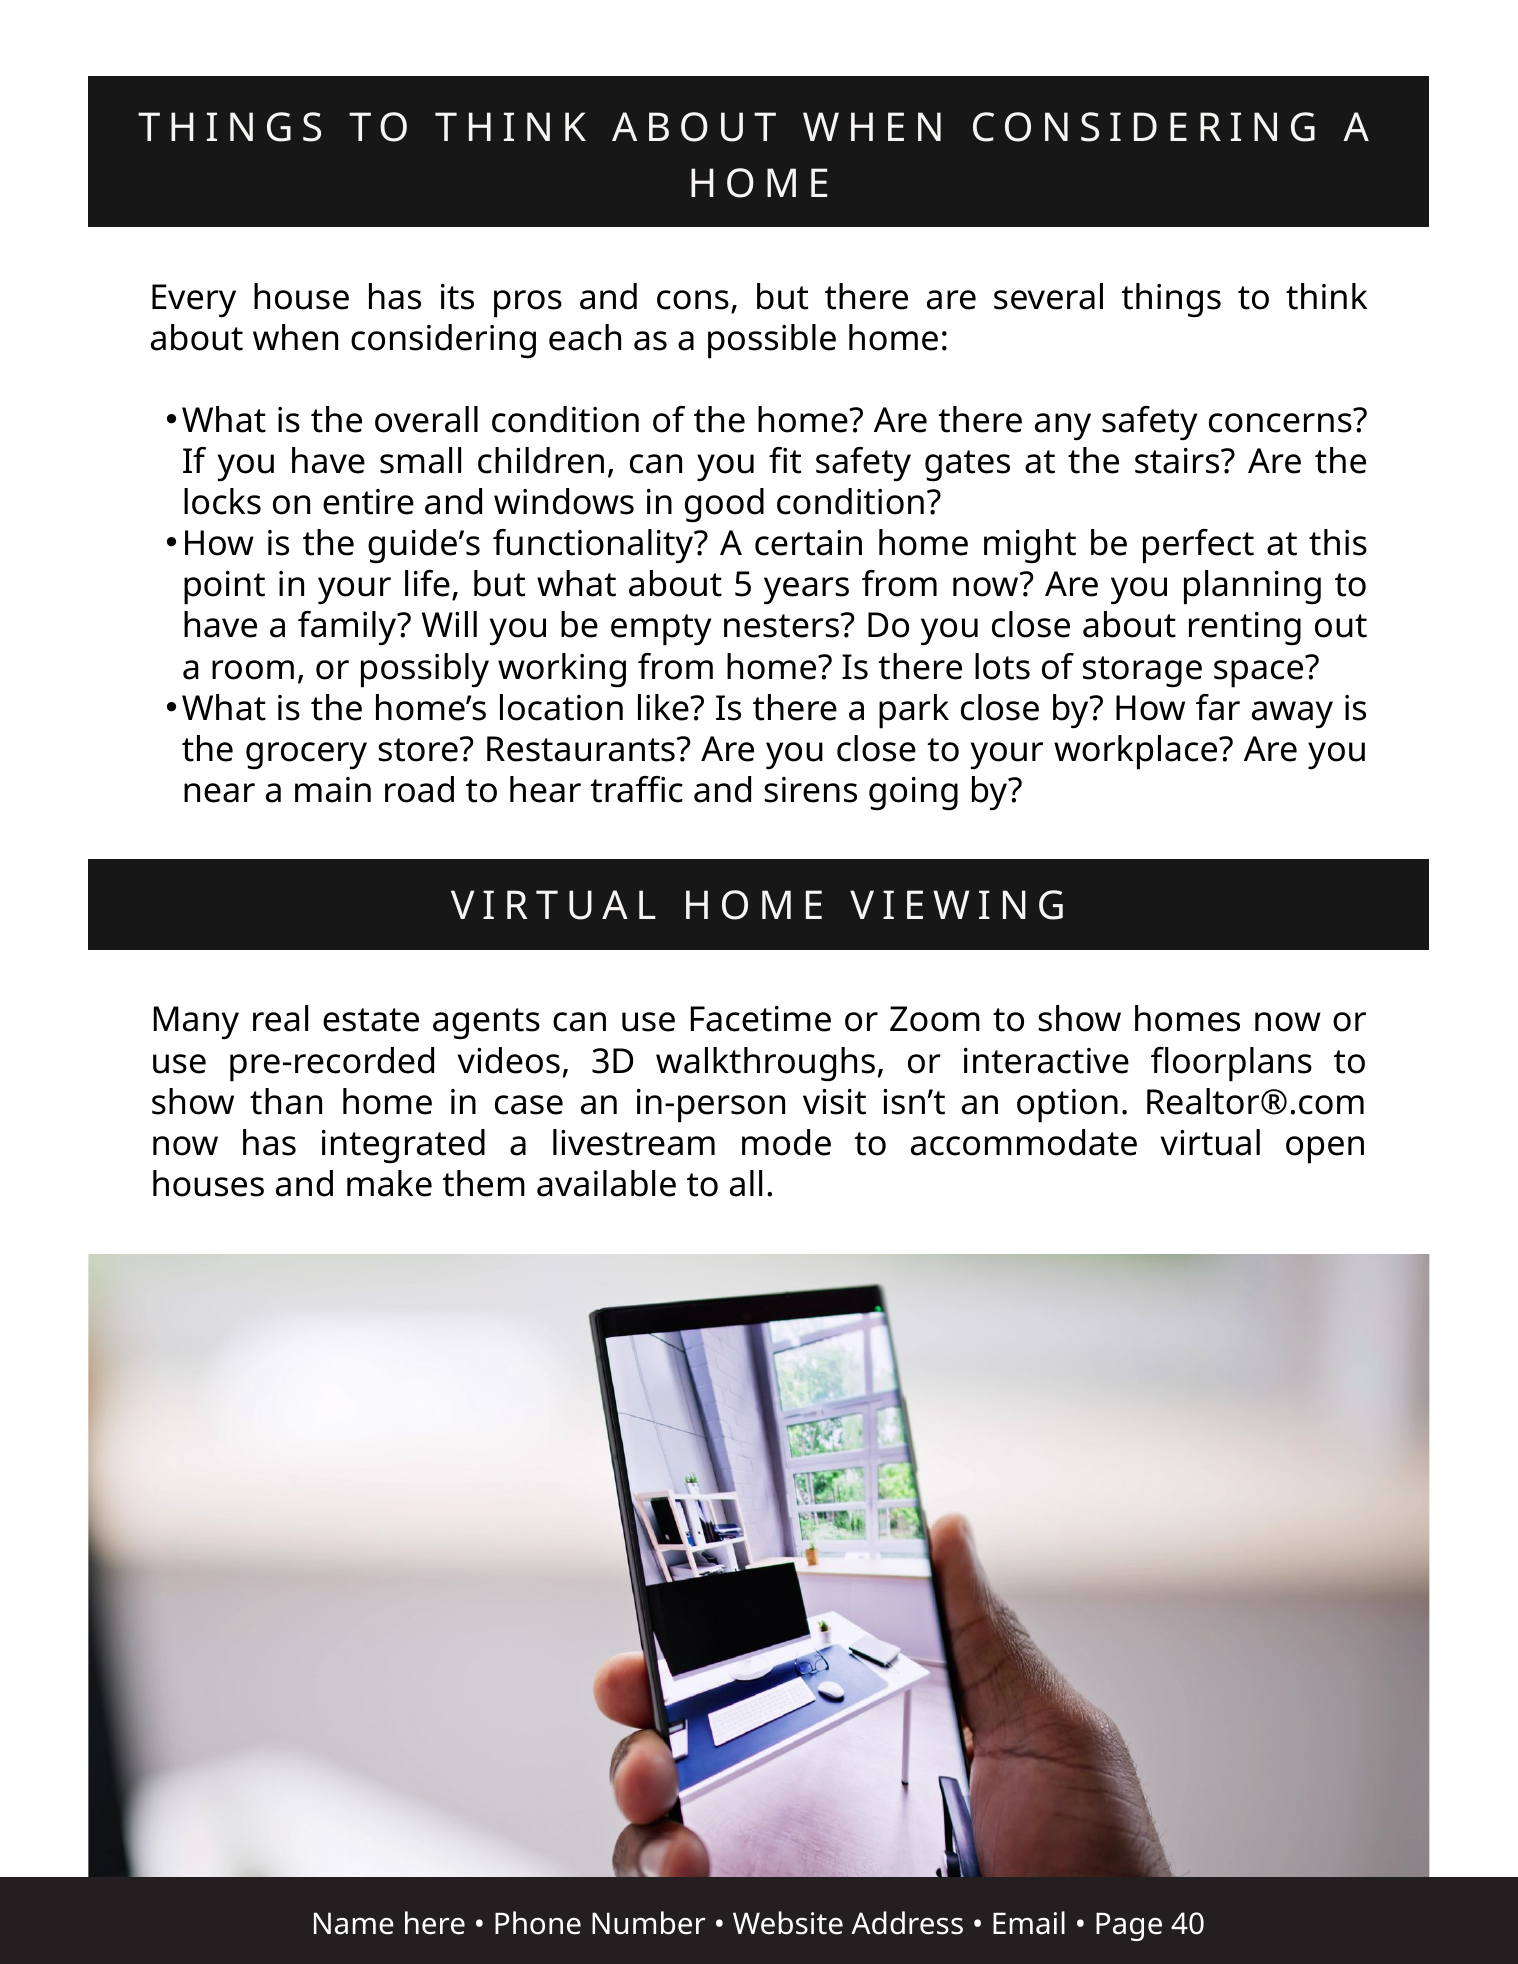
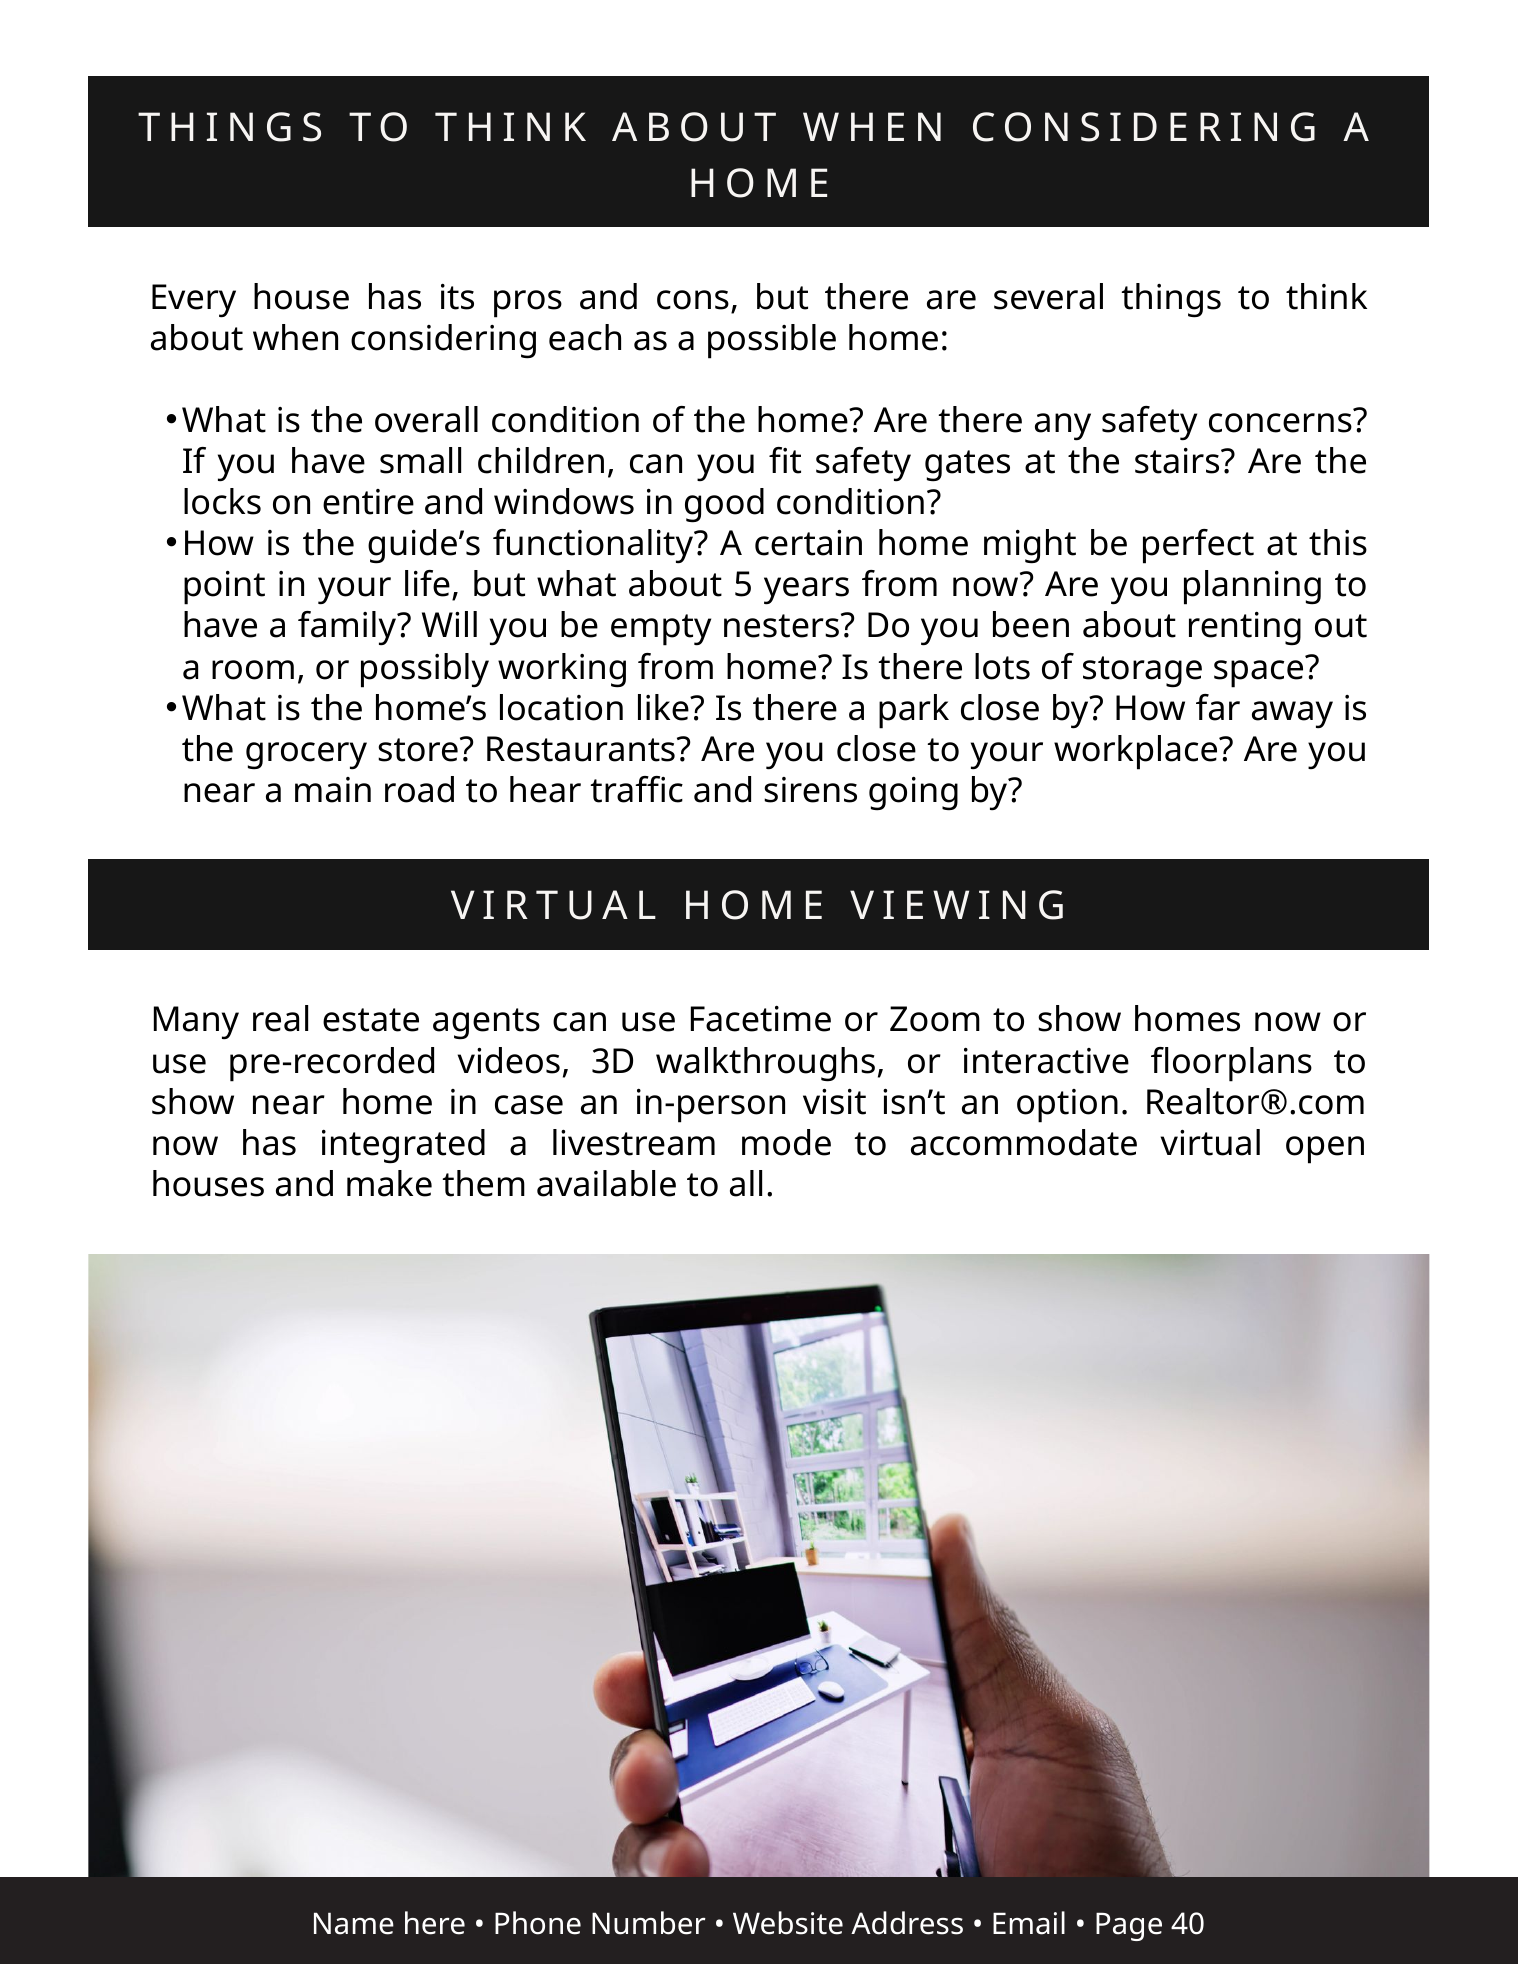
Do you close: close -> been
show than: than -> near
